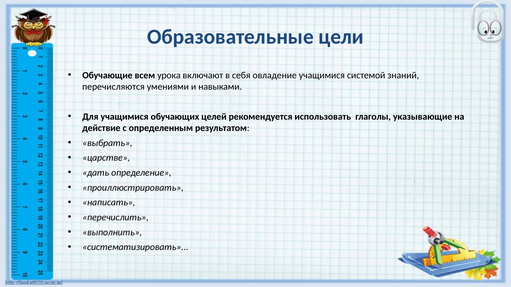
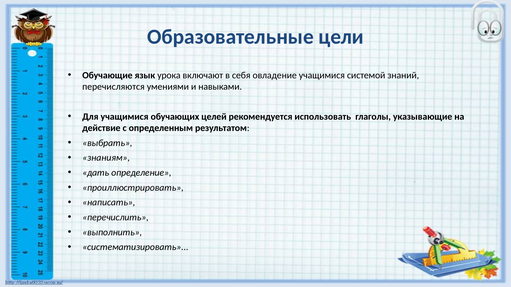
всем: всем -> язык
царстве: царстве -> знаниям
